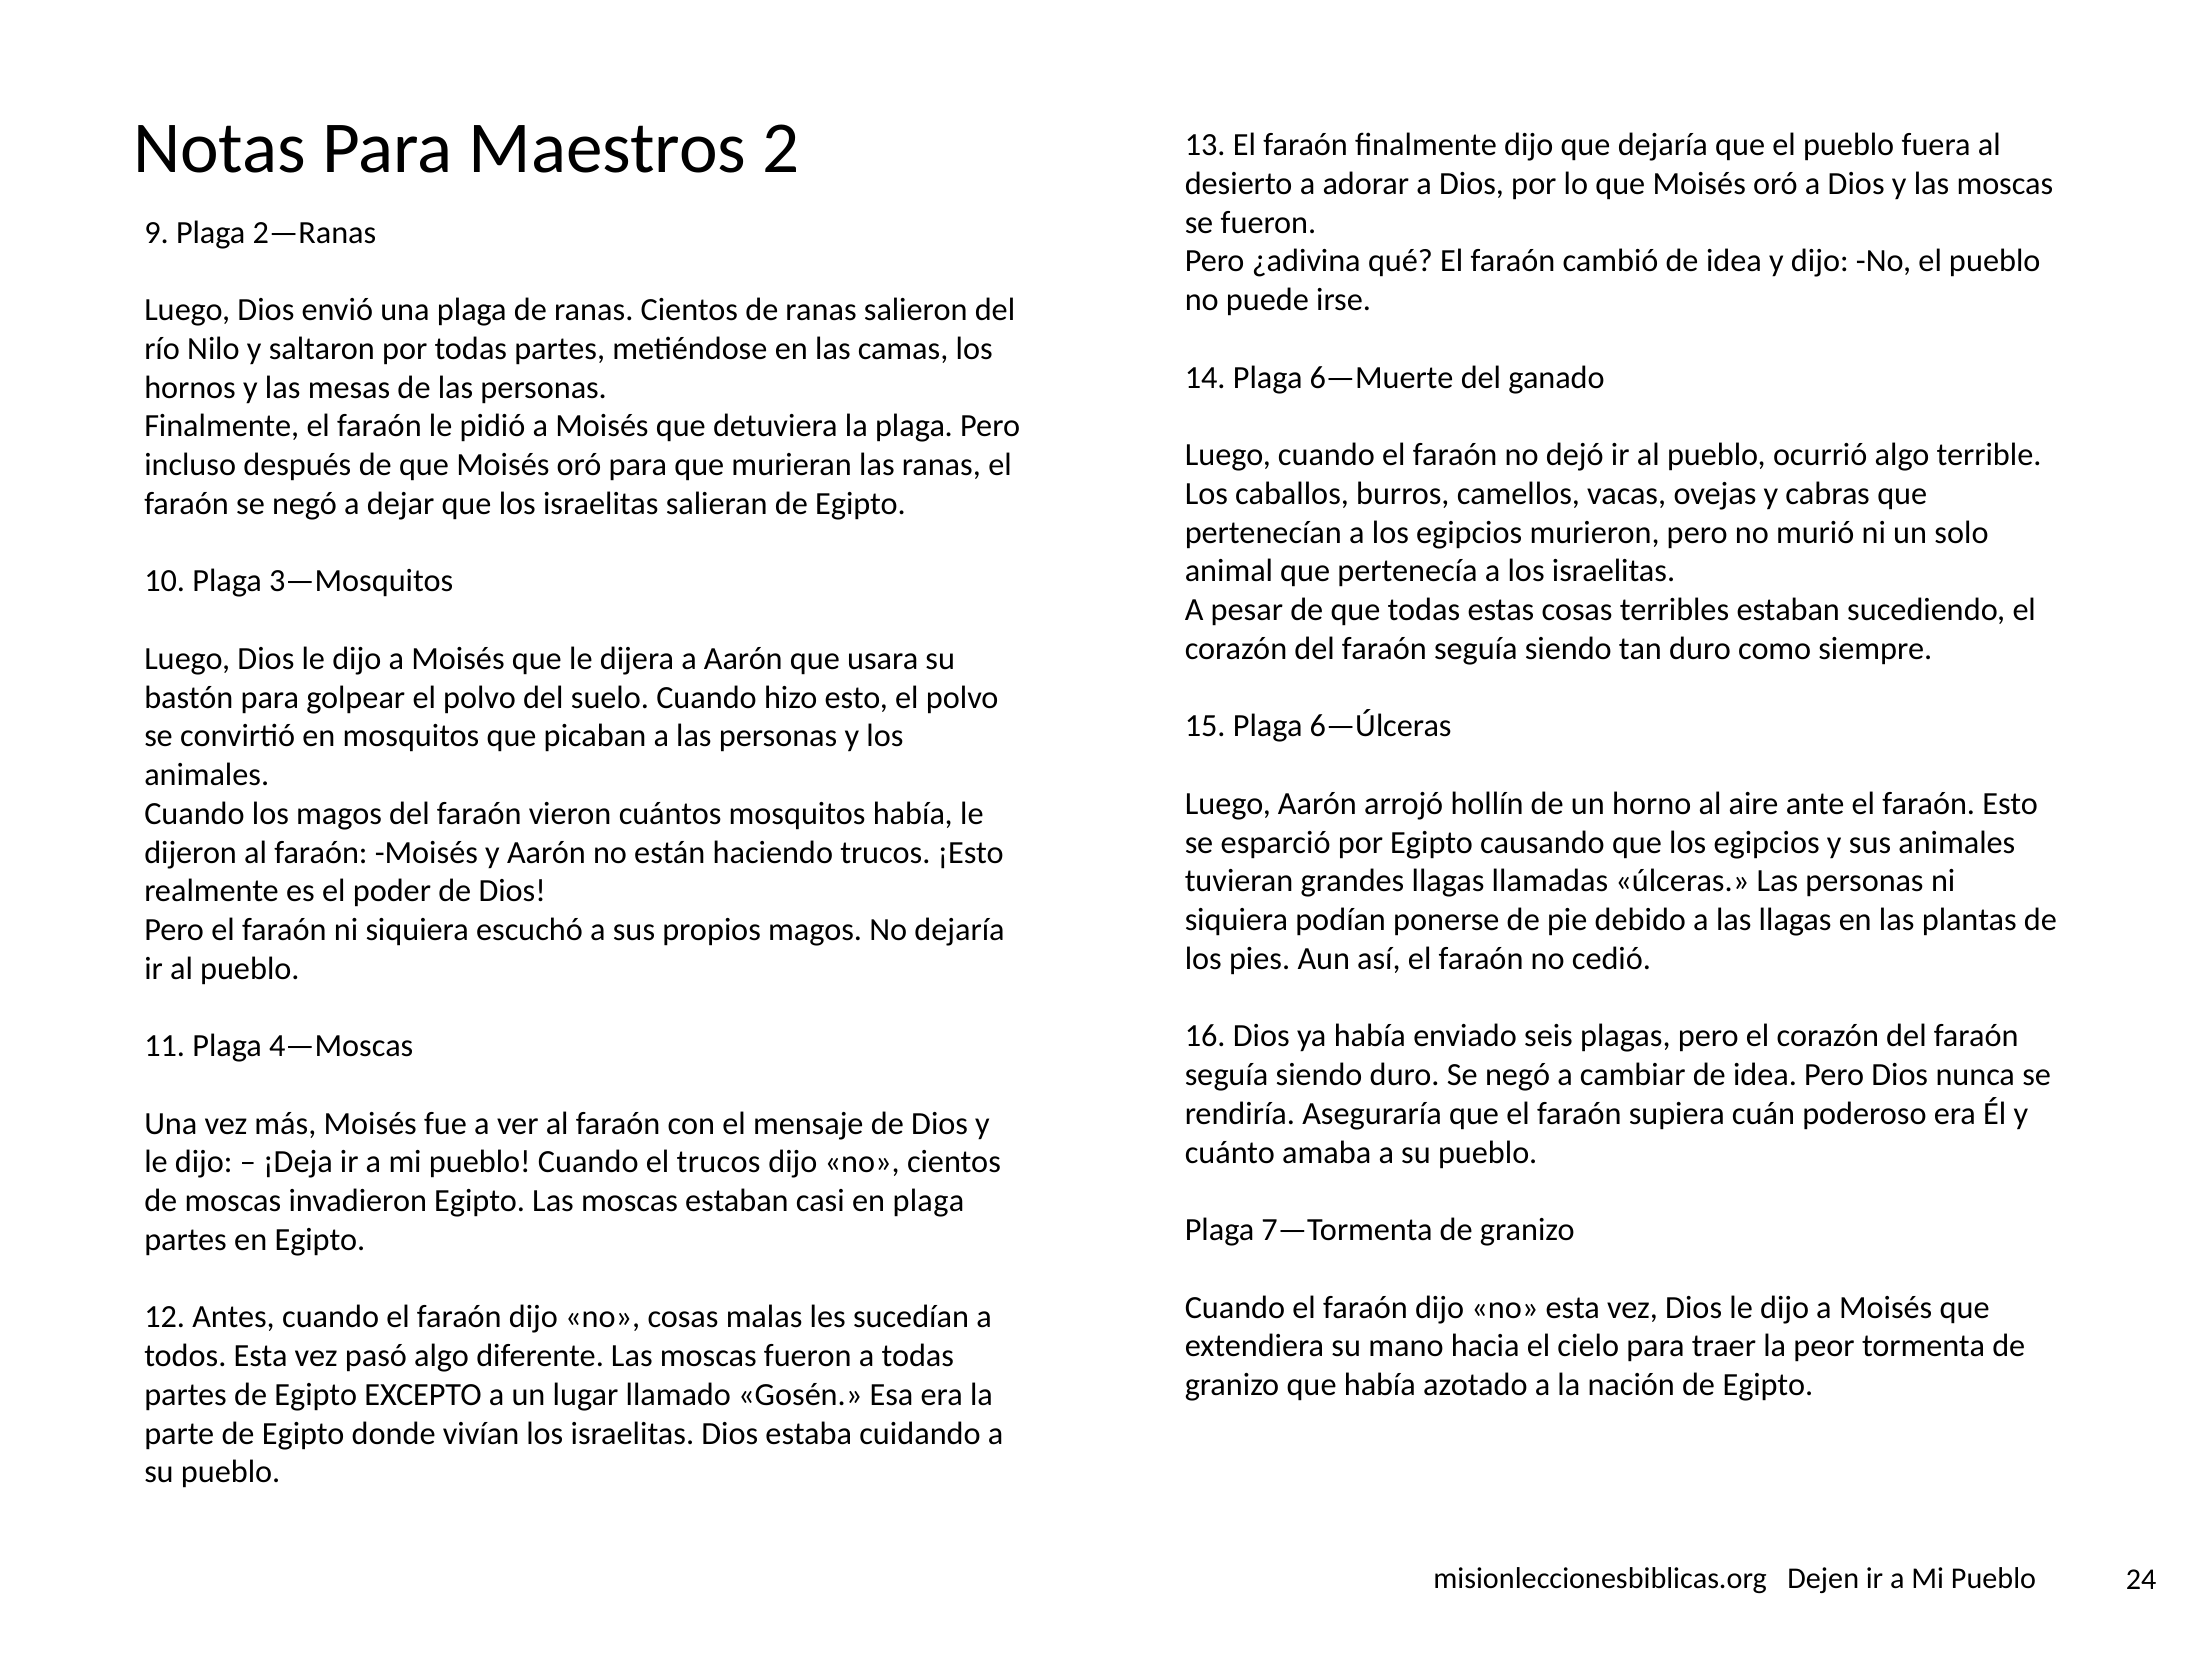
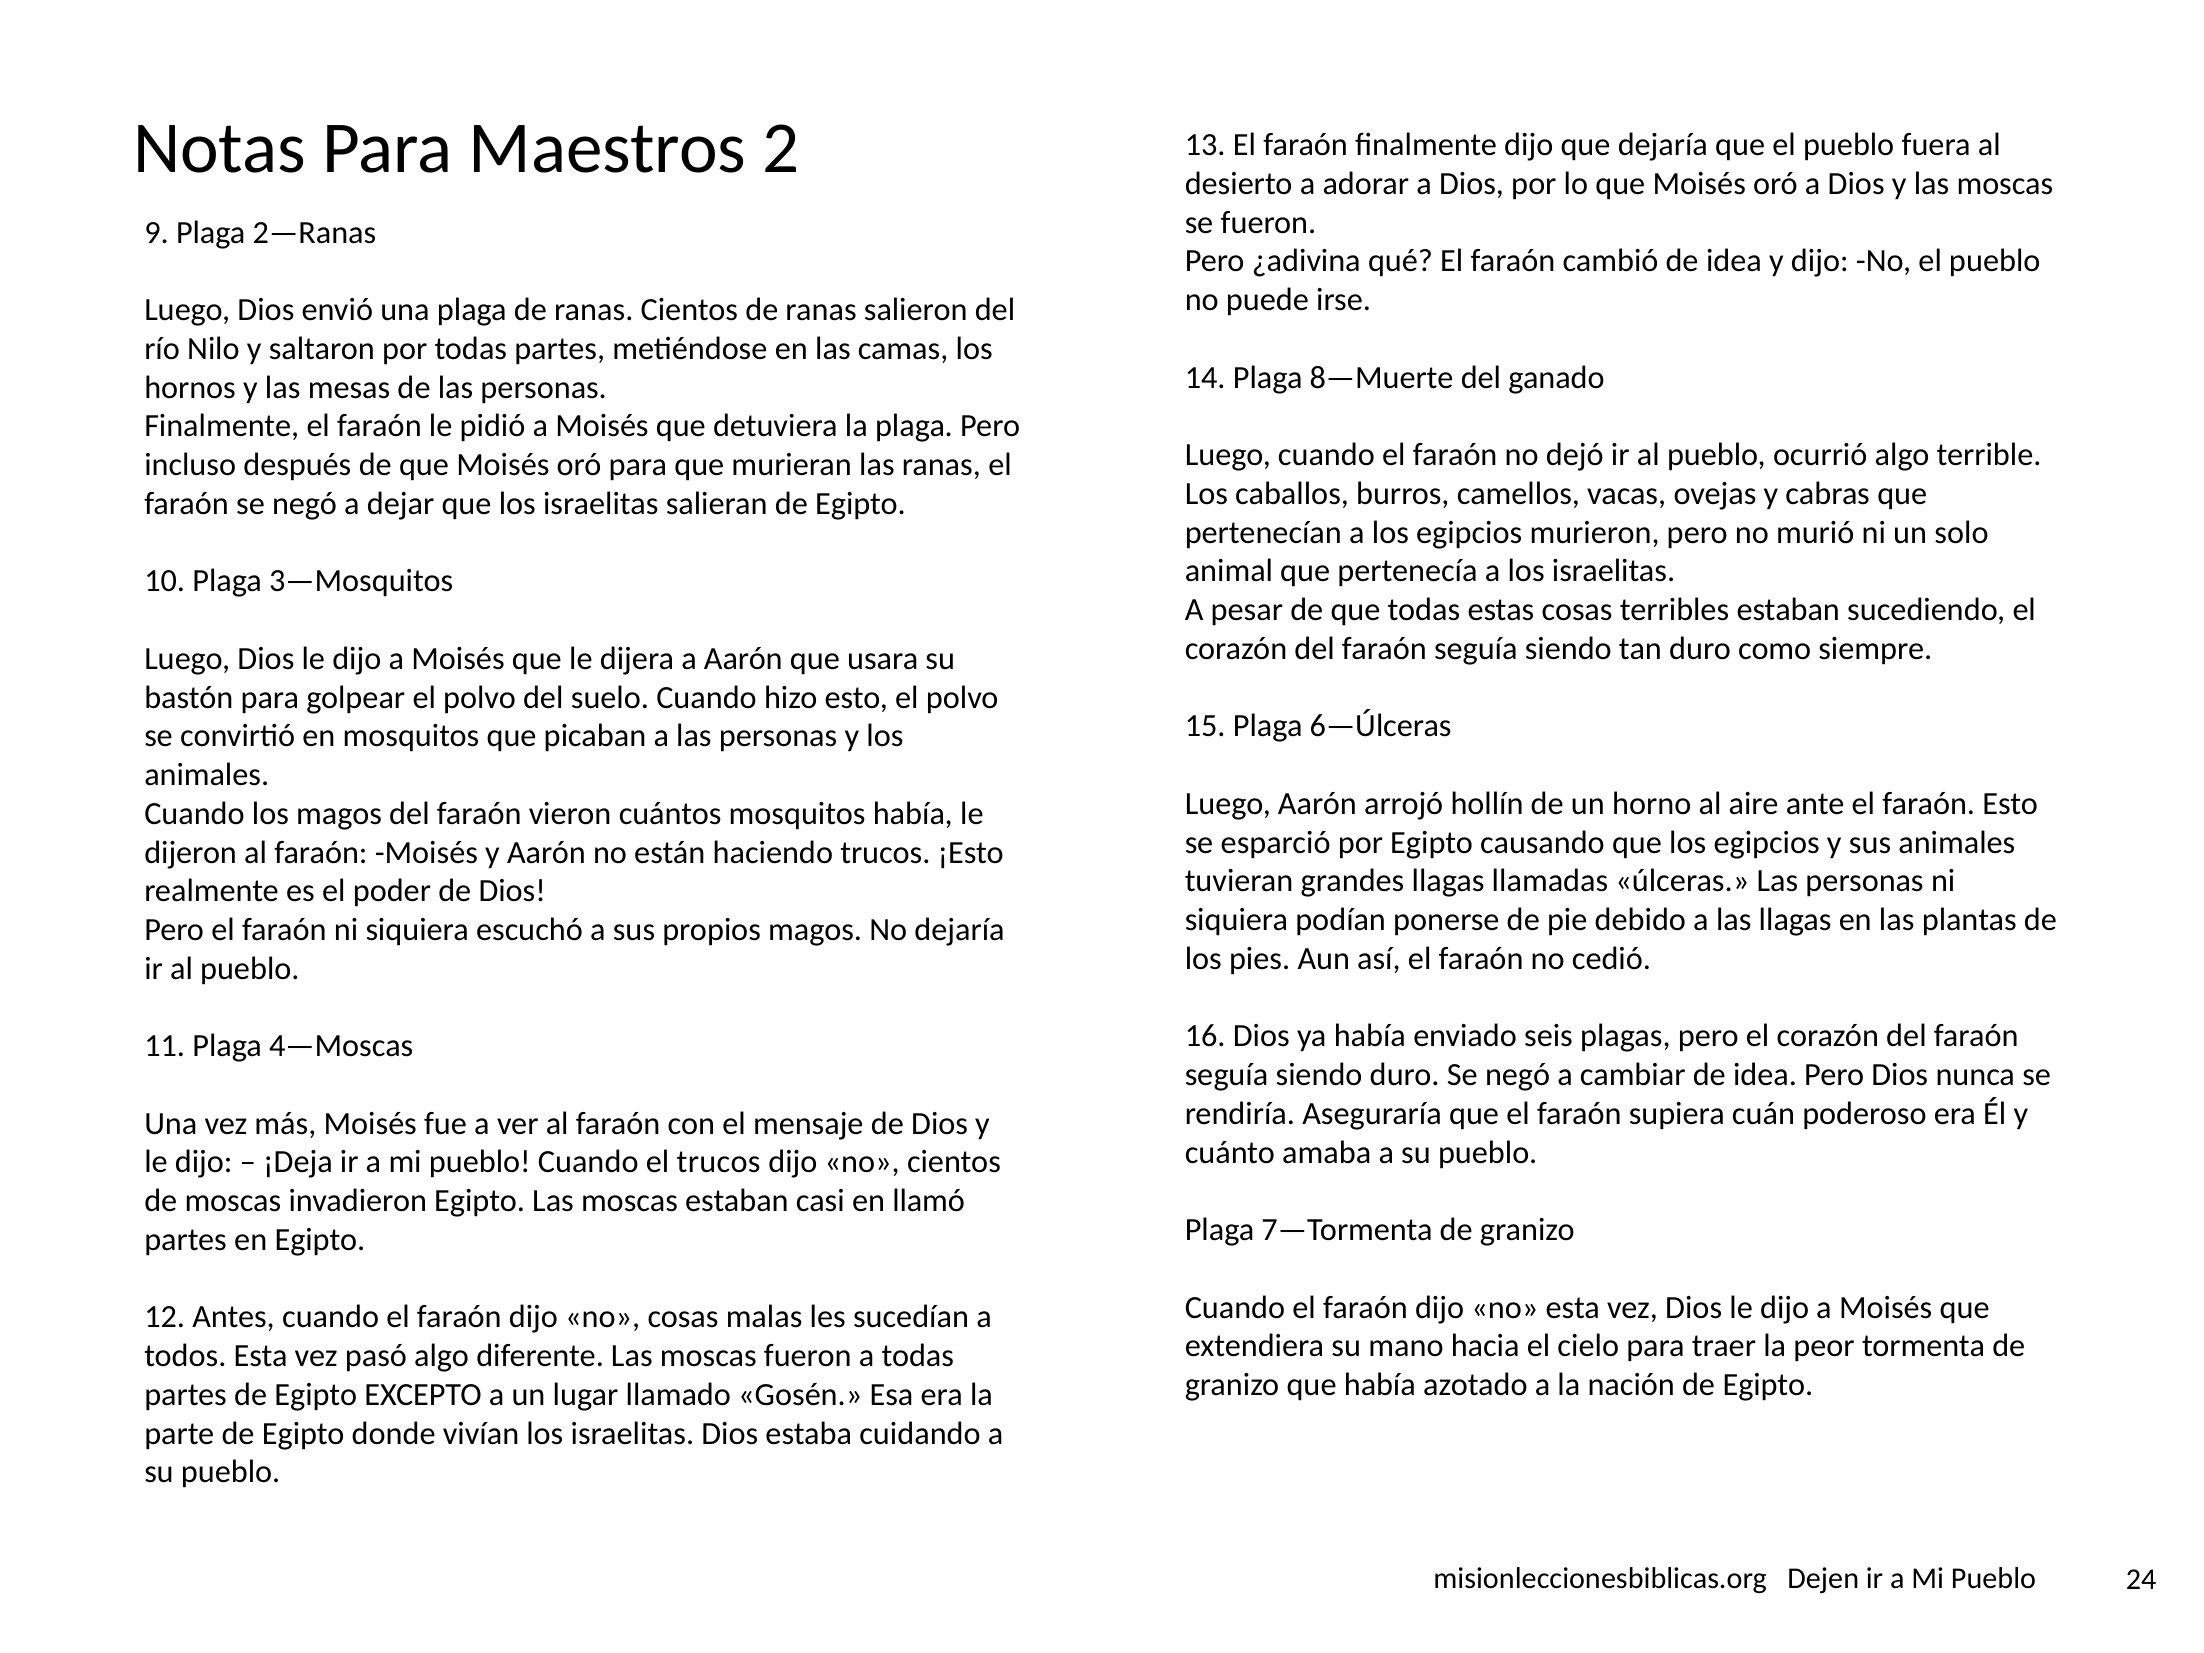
6—Muerte: 6—Muerte -> 8—Muerte
en plaga: plaga -> llamó
